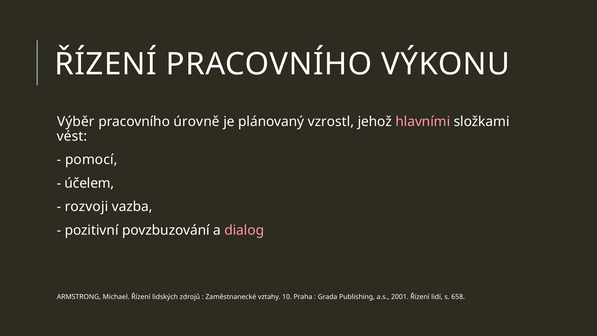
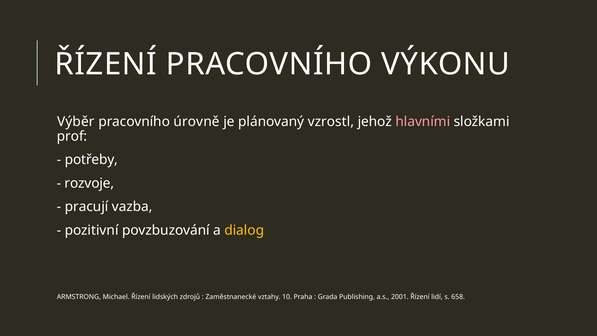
vést: vést -> prof
pomocí: pomocí -> potřeby
účelem: účelem -> rozvoje
rozvoji: rozvoji -> pracují
dialog colour: pink -> yellow
